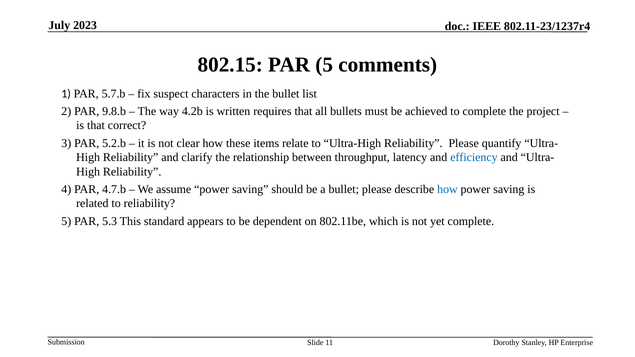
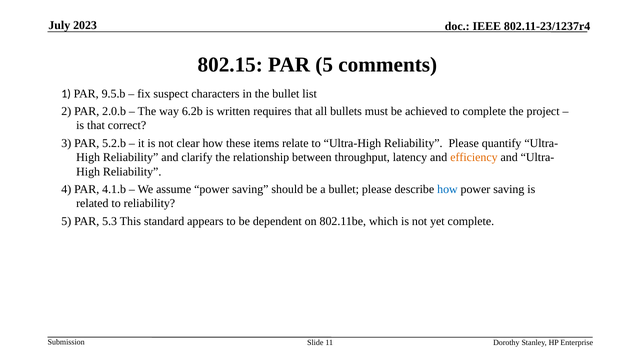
5.7.b: 5.7.b -> 9.5.b
9.8.b: 9.8.b -> 2.0.b
4.2b: 4.2b -> 6.2b
efficiency colour: blue -> orange
4.7.b: 4.7.b -> 4.1.b
